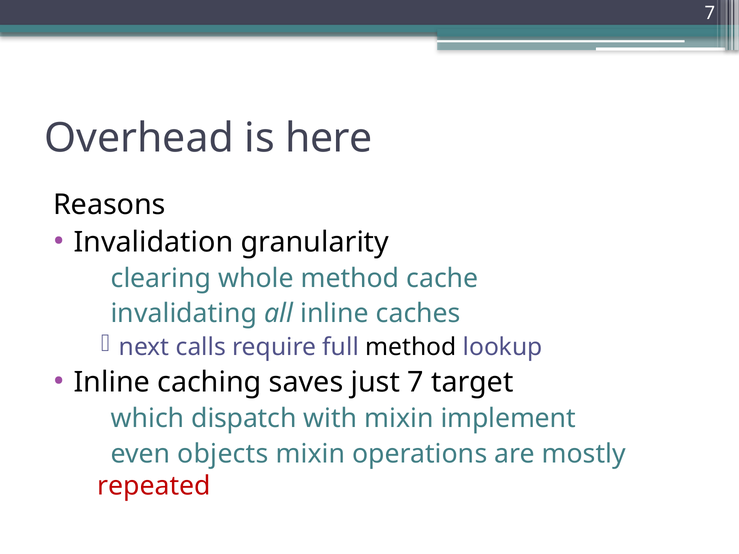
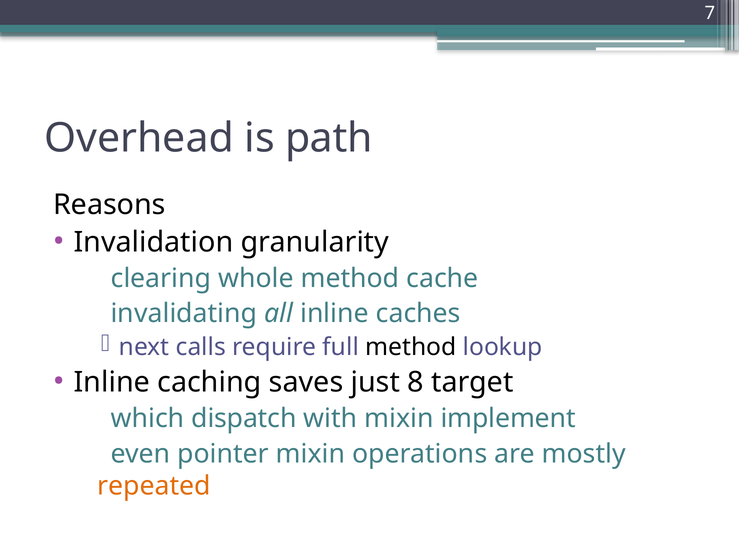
here: here -> path
just 7: 7 -> 8
objects: objects -> pointer
repeated colour: red -> orange
